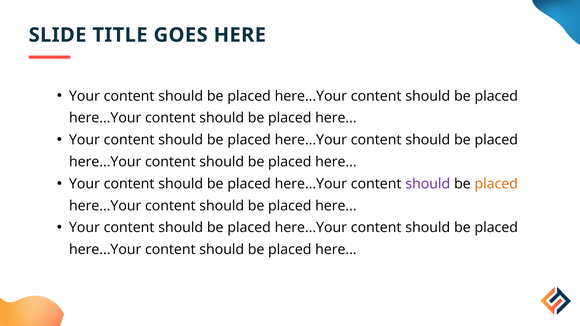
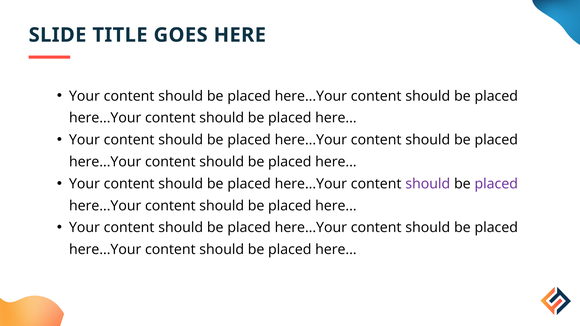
placed at (496, 184) colour: orange -> purple
